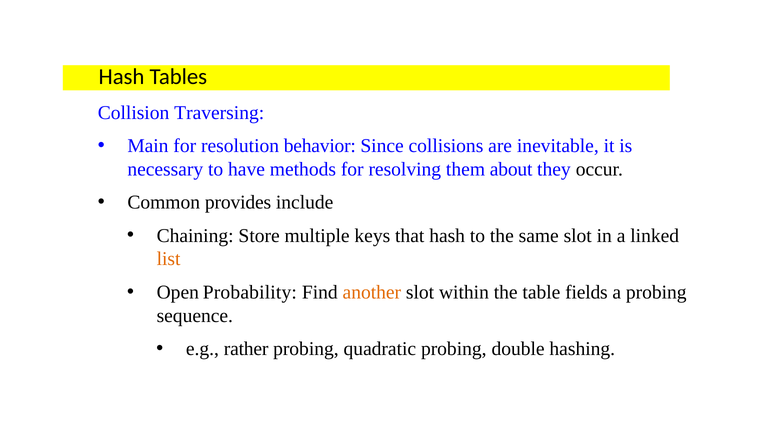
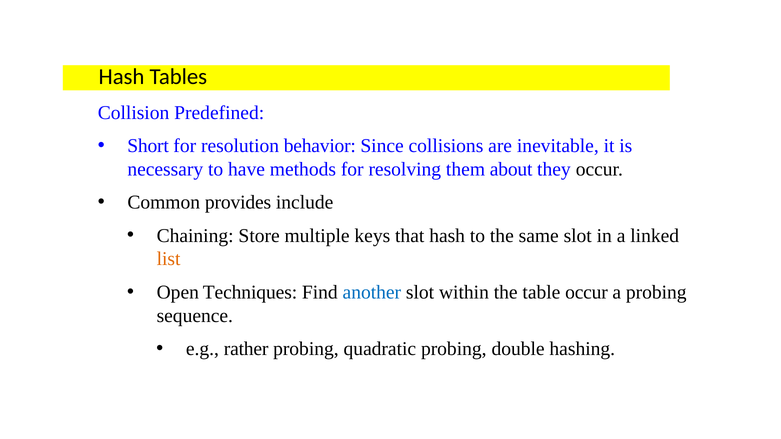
Traversing: Traversing -> Predefined
Main: Main -> Short
Probability: Probability -> Techniques
another colour: orange -> blue
table fields: fields -> occur
